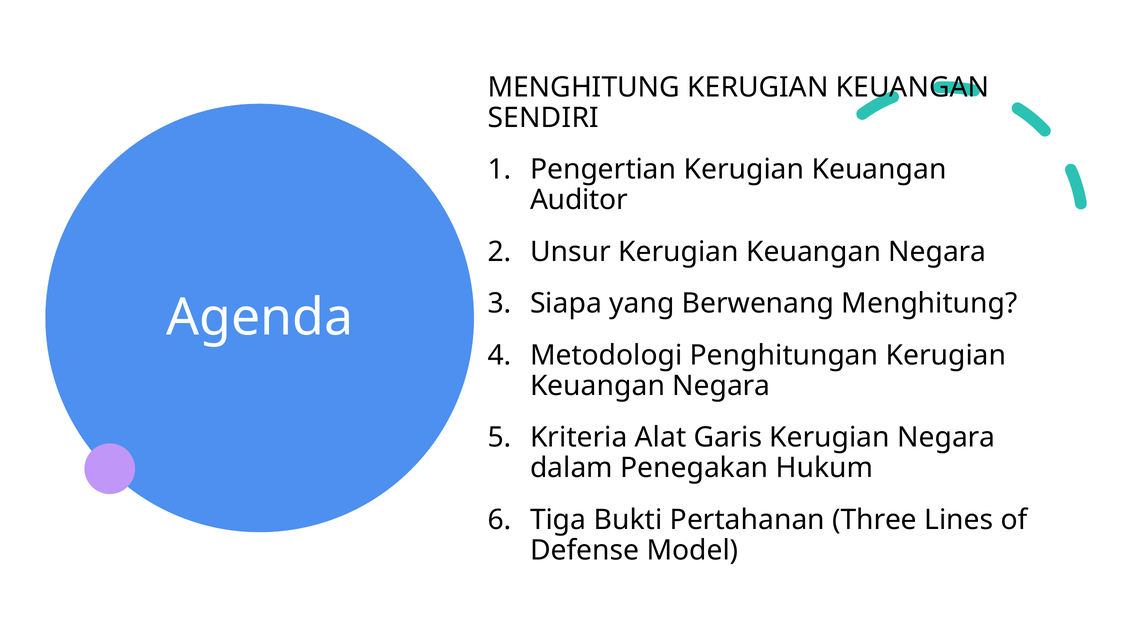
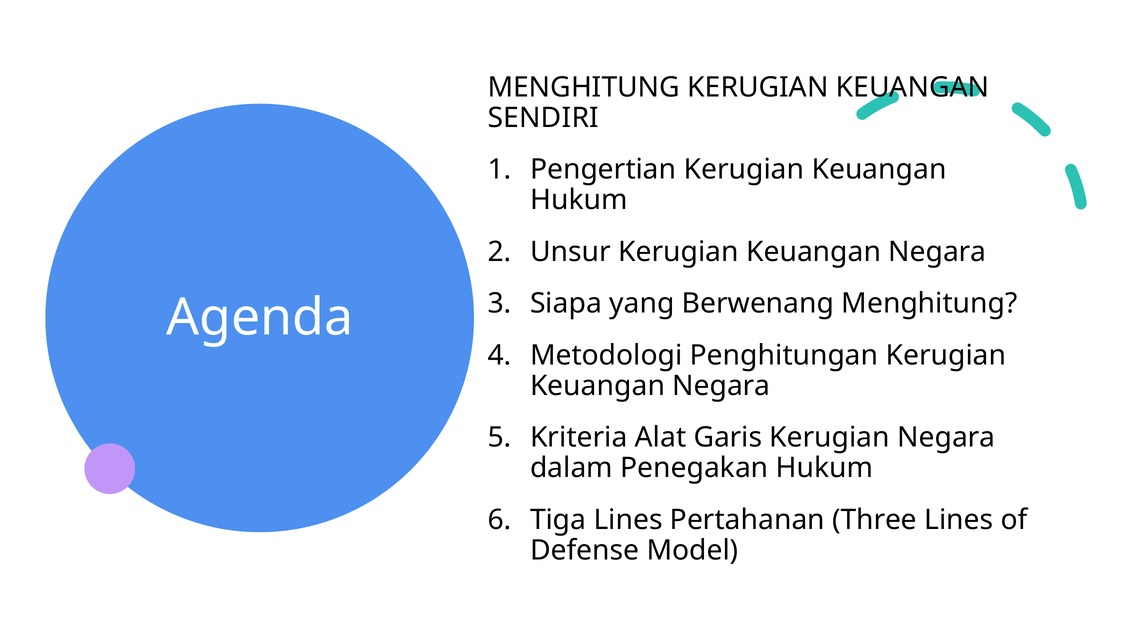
Auditor at (579, 200): Auditor -> Hukum
Tiga Bukti: Bukti -> Lines
